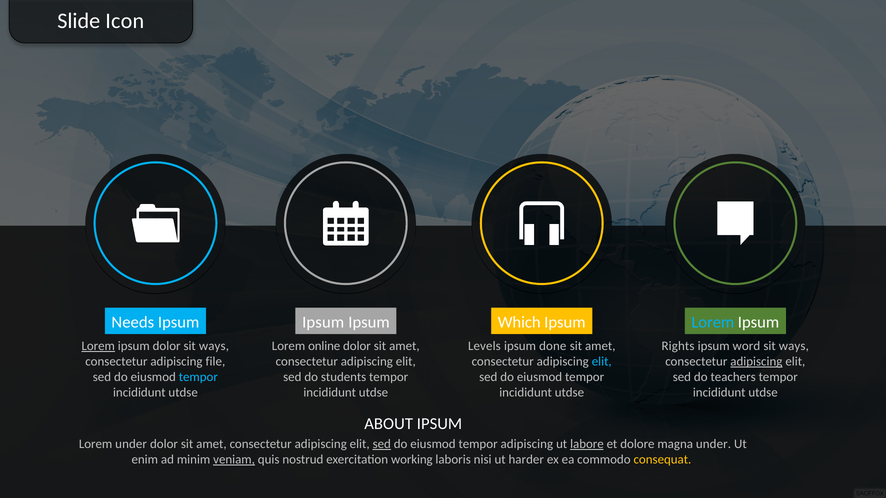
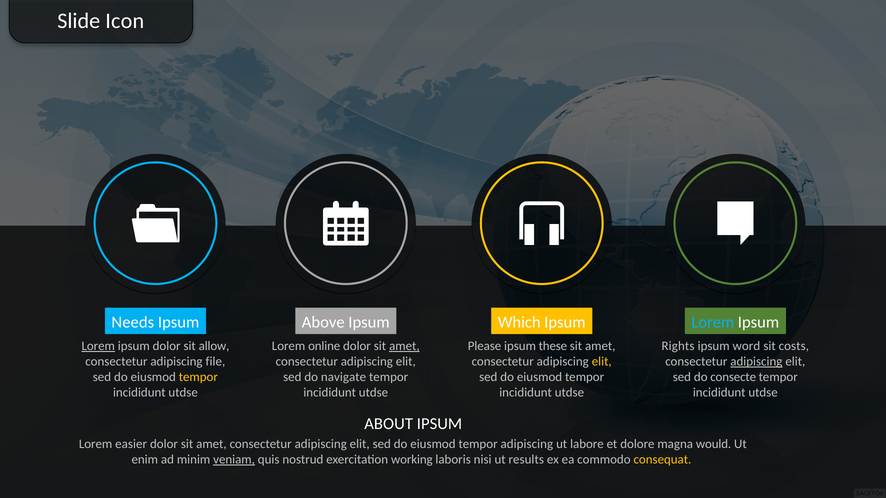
Ipsum at (323, 322): Ipsum -> Above
dolor sit ways: ways -> allow
amet at (404, 346) underline: none -> present
Levels: Levels -> Please
done: done -> these
ways at (794, 346): ways -> costs
elit at (602, 362) colour: light blue -> yellow
tempor at (198, 377) colour: light blue -> yellow
students: students -> navigate
teachers: teachers -> consecte
Lorem under: under -> easier
sed at (382, 444) underline: present -> none
labore underline: present -> none
magna under: under -> would
harder: harder -> results
